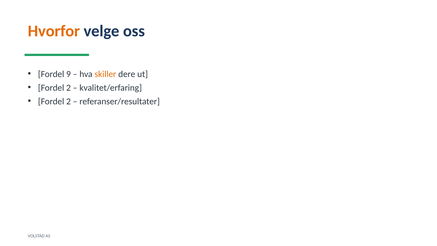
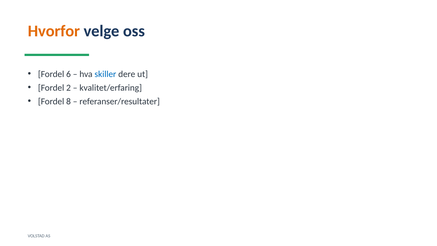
9: 9 -> 6
skiller colour: orange -> blue
2 at (69, 101): 2 -> 8
